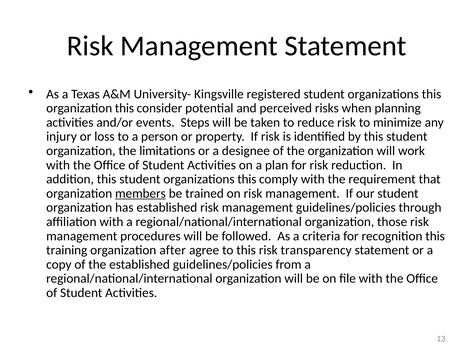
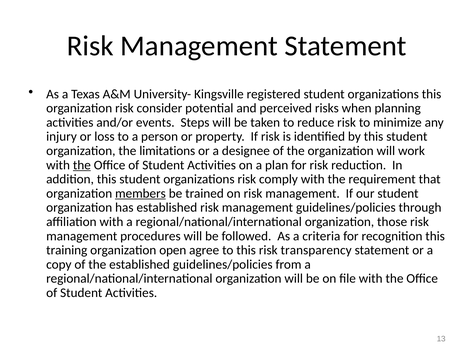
organization this: this -> risk
the at (82, 165) underline: none -> present
this student organizations this: this -> risk
after: after -> open
